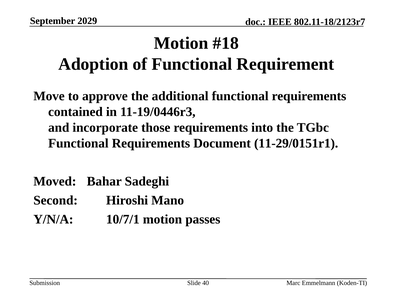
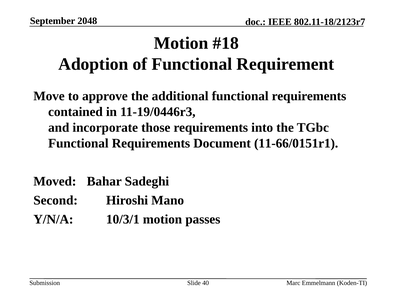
2029: 2029 -> 2048
11-29/0151r1: 11-29/0151r1 -> 11-66/0151r1
10/7/1: 10/7/1 -> 10/3/1
